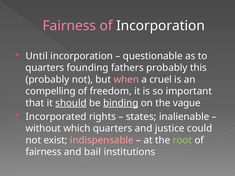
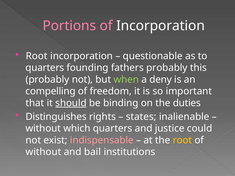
Fairness at (69, 26): Fairness -> Portions
Until at (37, 56): Until -> Root
when colour: pink -> light green
cruel: cruel -> deny
binding underline: present -> none
vague: vague -> duties
Incorporated: Incorporated -> Distinguishes
root at (182, 140) colour: light green -> yellow
fairness at (43, 152): fairness -> without
